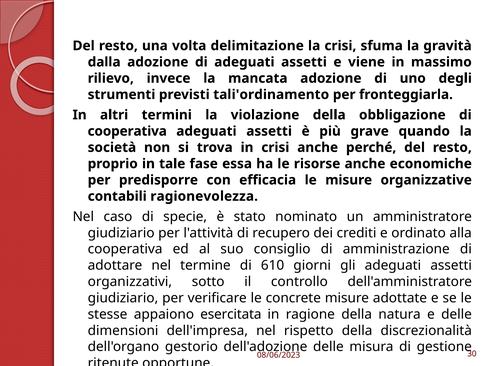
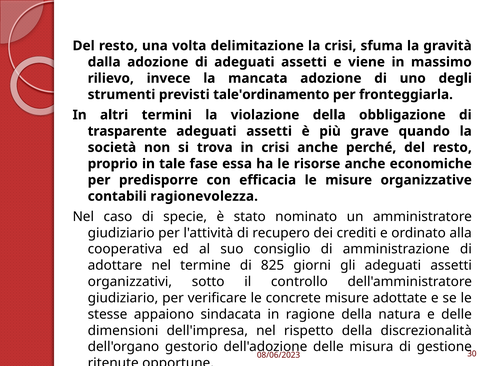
tali'ordinamento: tali'ordinamento -> tale'ordinamento
cooperativa at (127, 131): cooperativa -> trasparente
610: 610 -> 825
esercitata: esercitata -> sindacata
